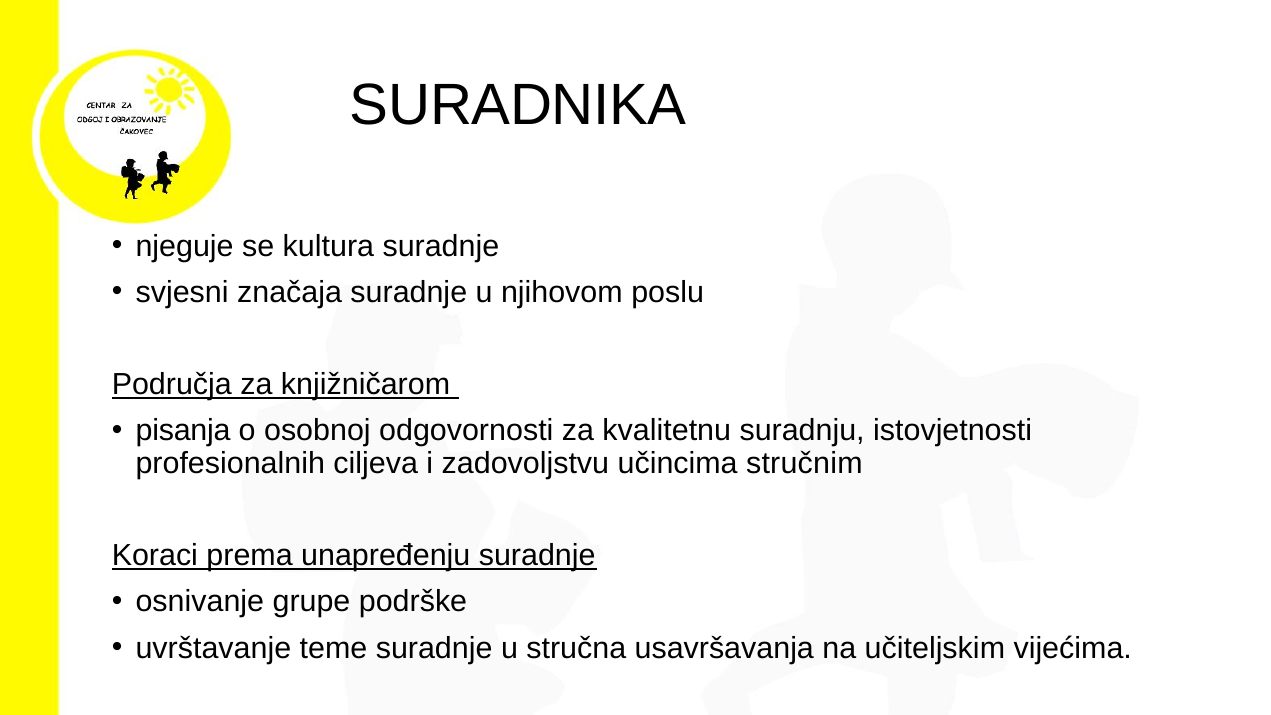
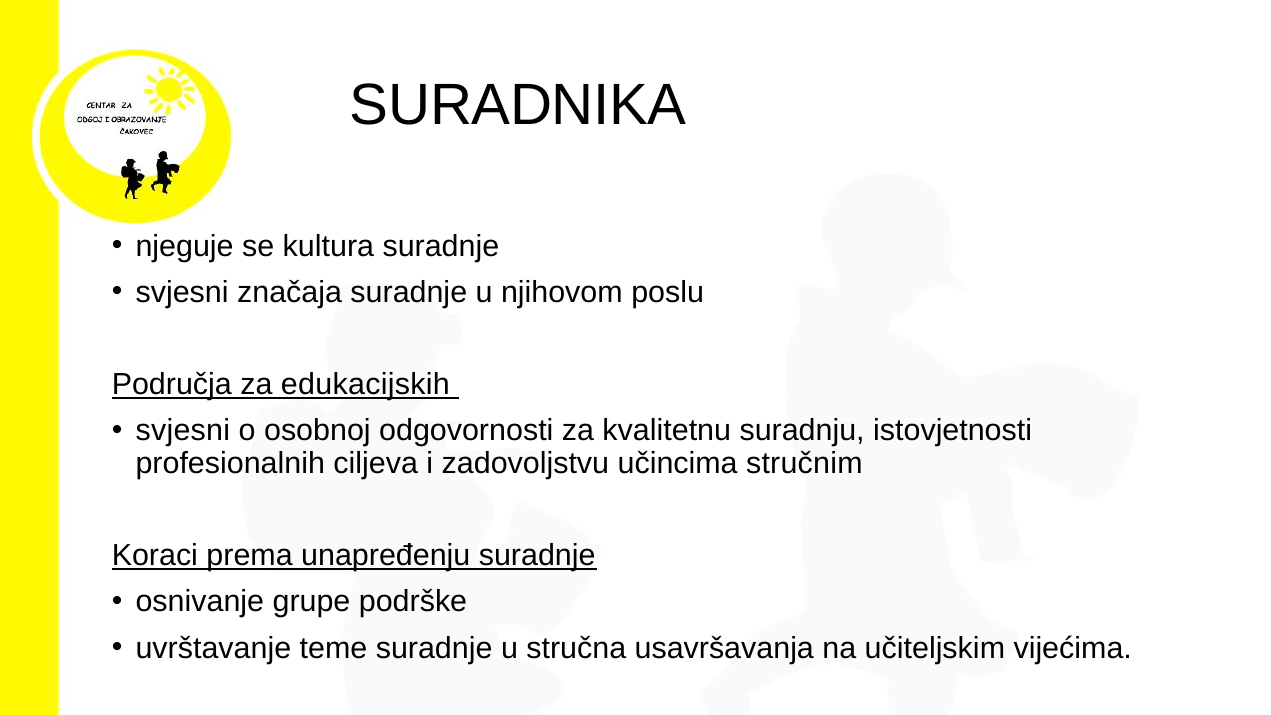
knjižničarom: knjižničarom -> edukacijskih
pisanja at (183, 431): pisanja -> svjesni
